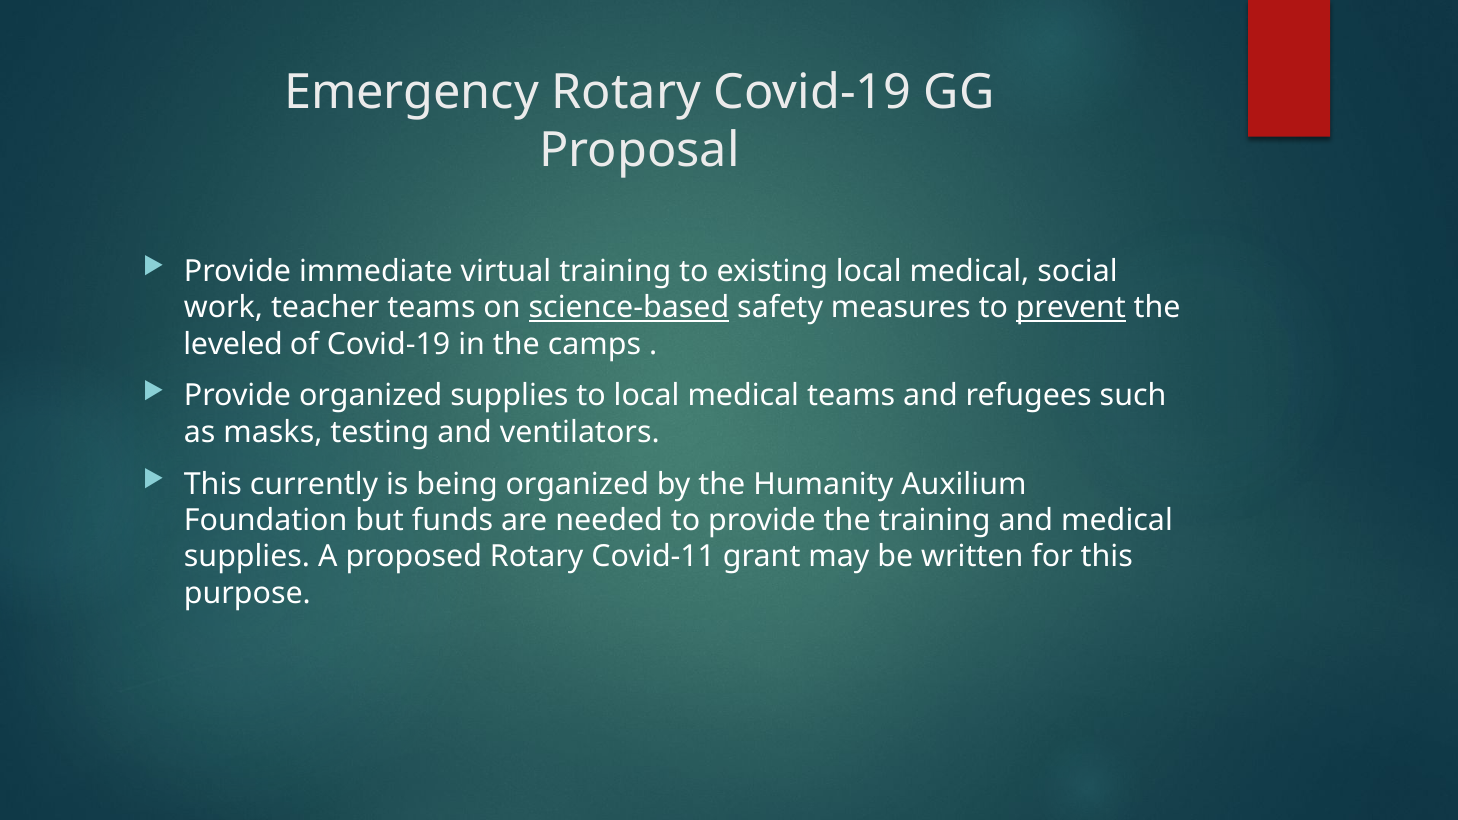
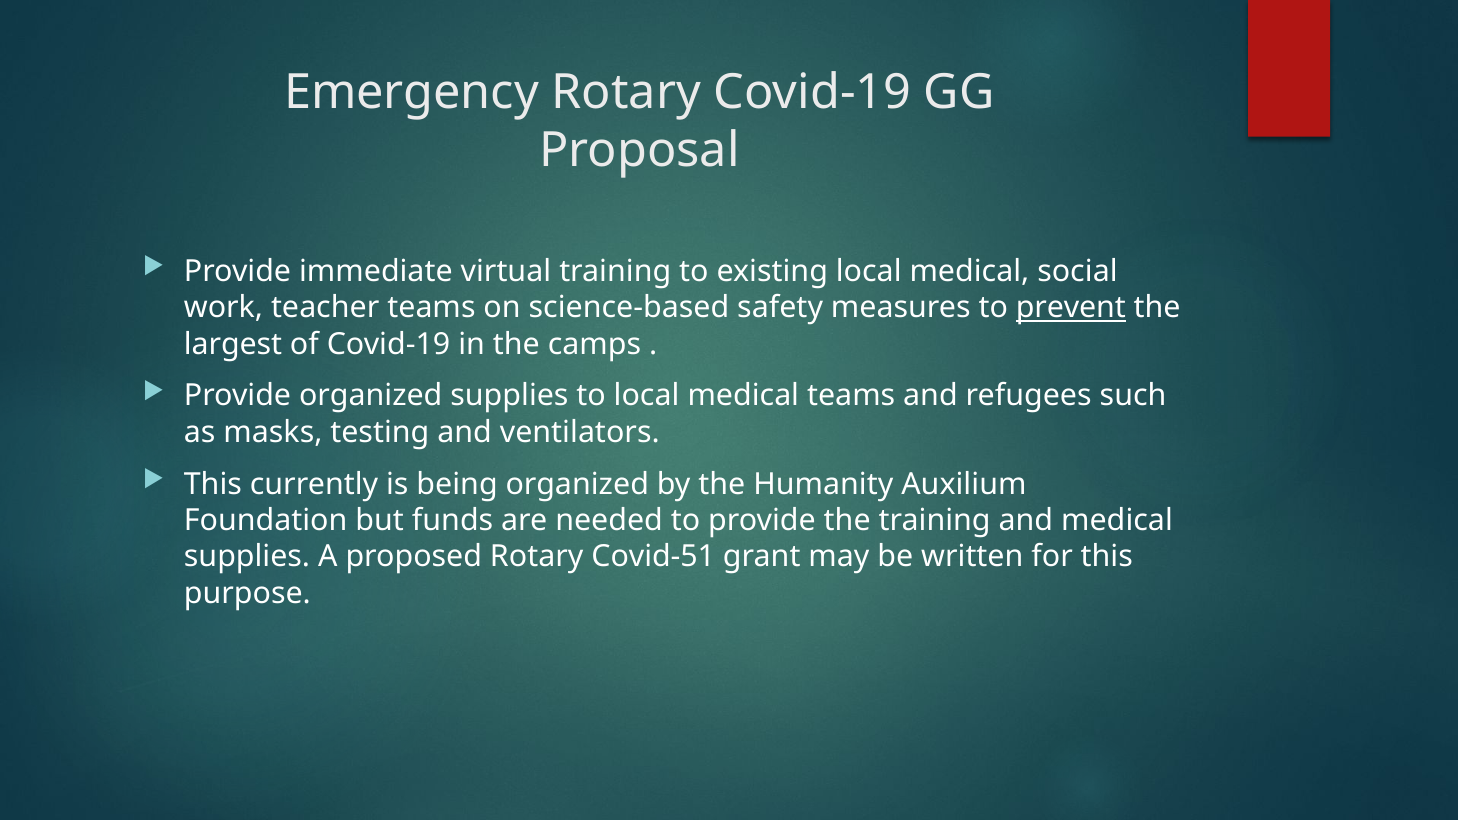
science-based underline: present -> none
leveled: leveled -> largest
Covid-11: Covid-11 -> Covid-51
